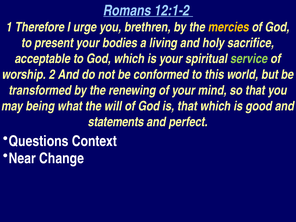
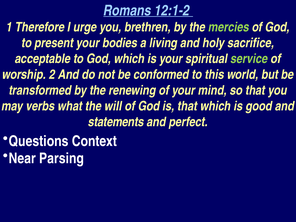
mercies colour: yellow -> light green
being: being -> verbs
Change: Change -> Parsing
